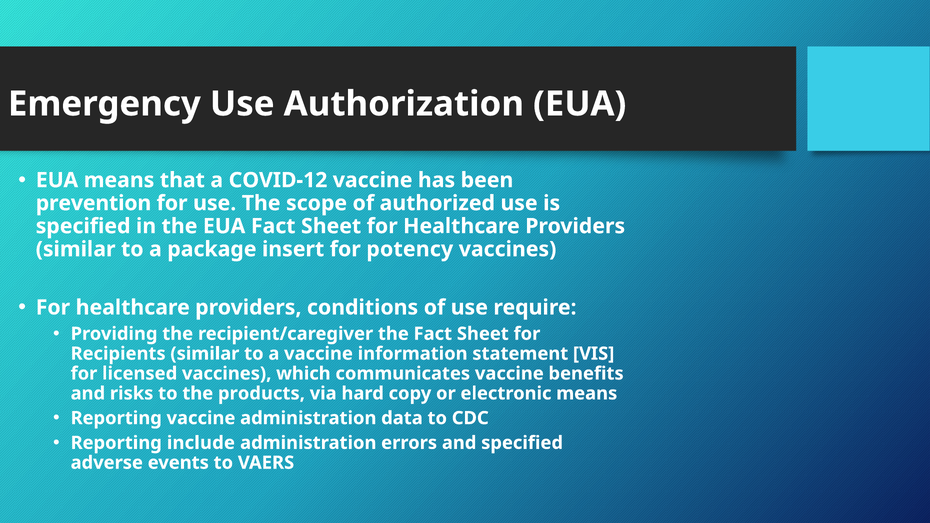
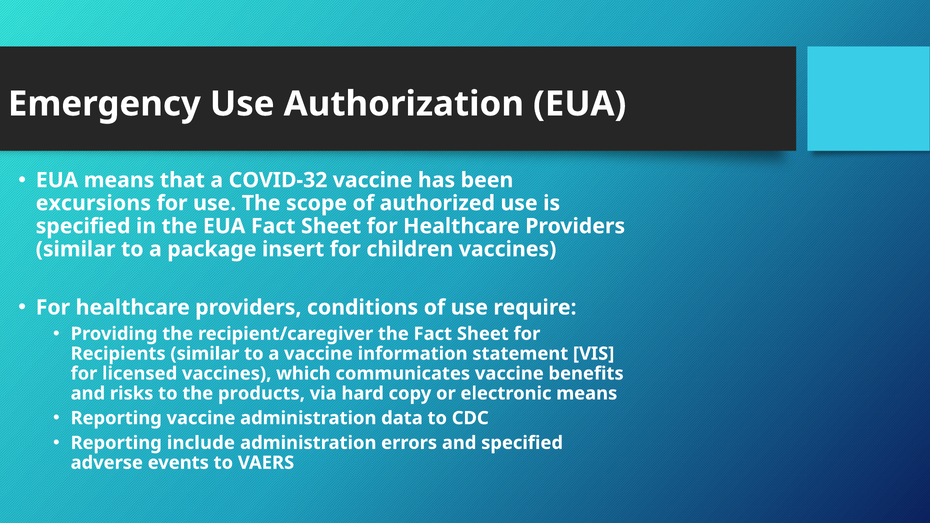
COVID-12: COVID-12 -> COVID-32
prevention: prevention -> excursions
potency: potency -> children
